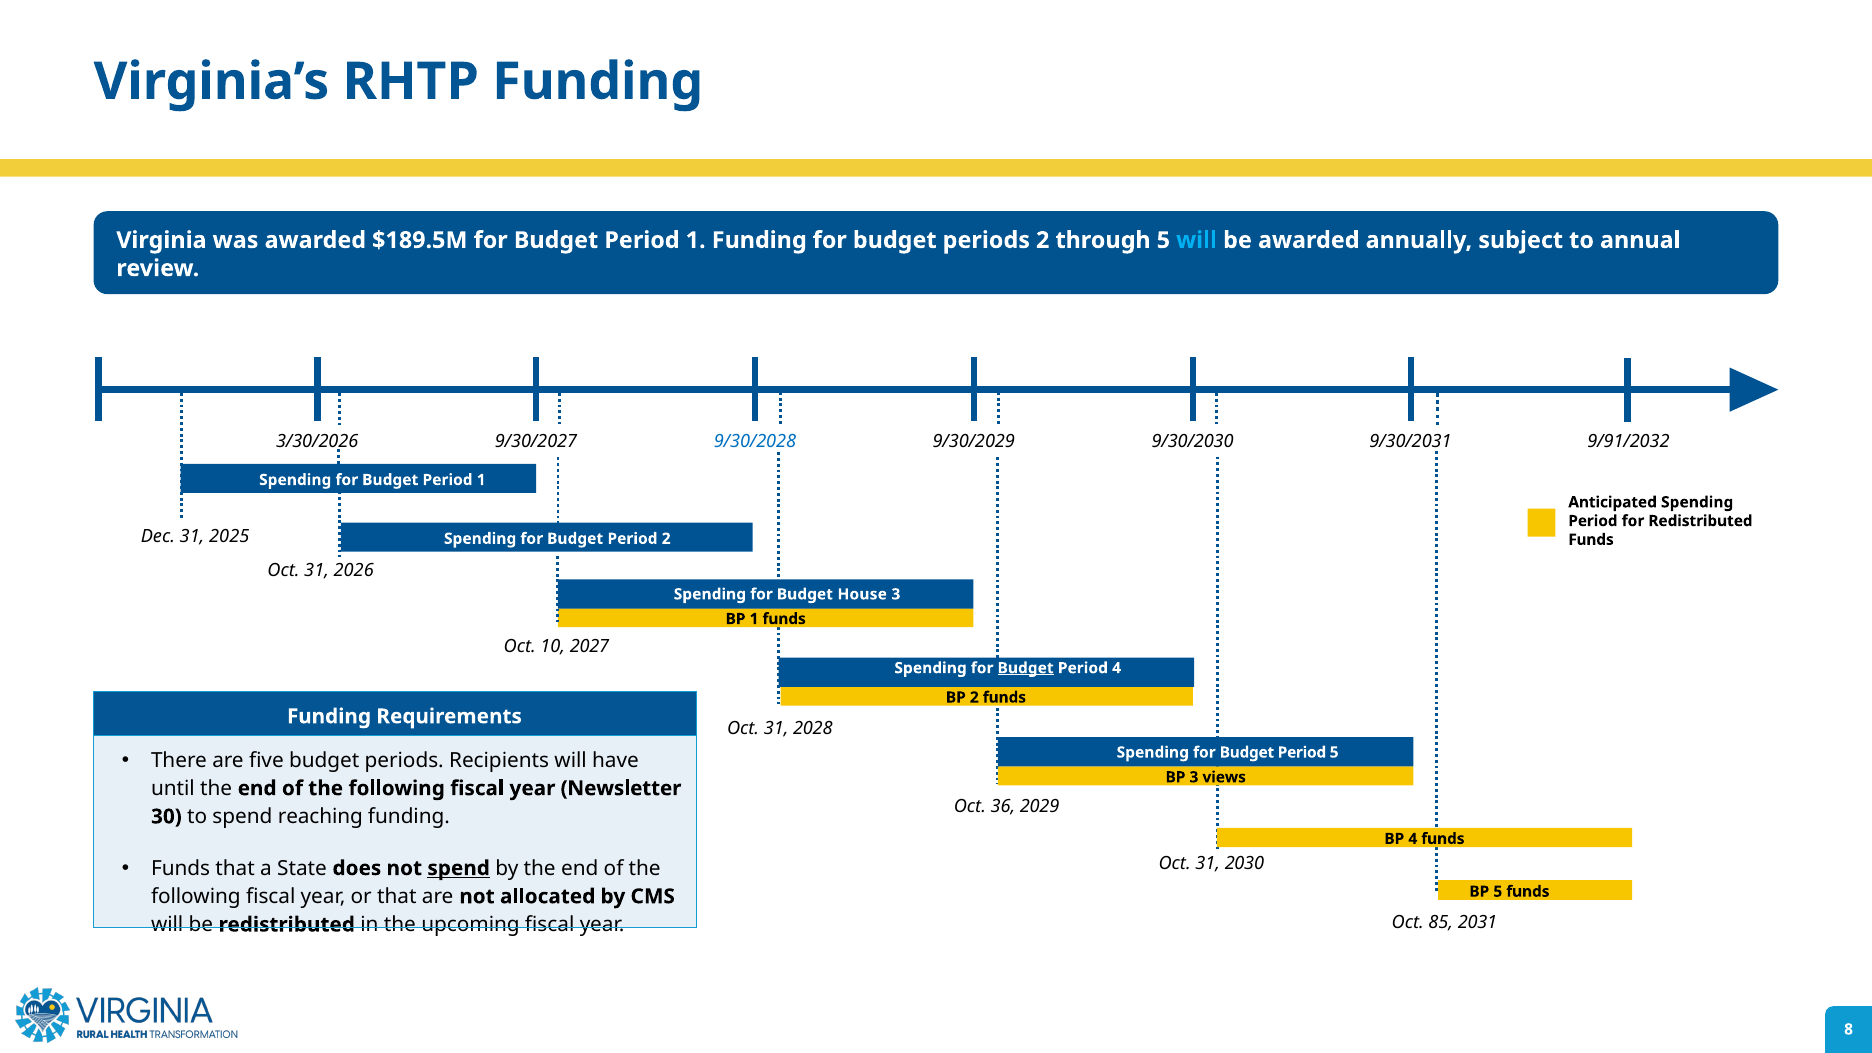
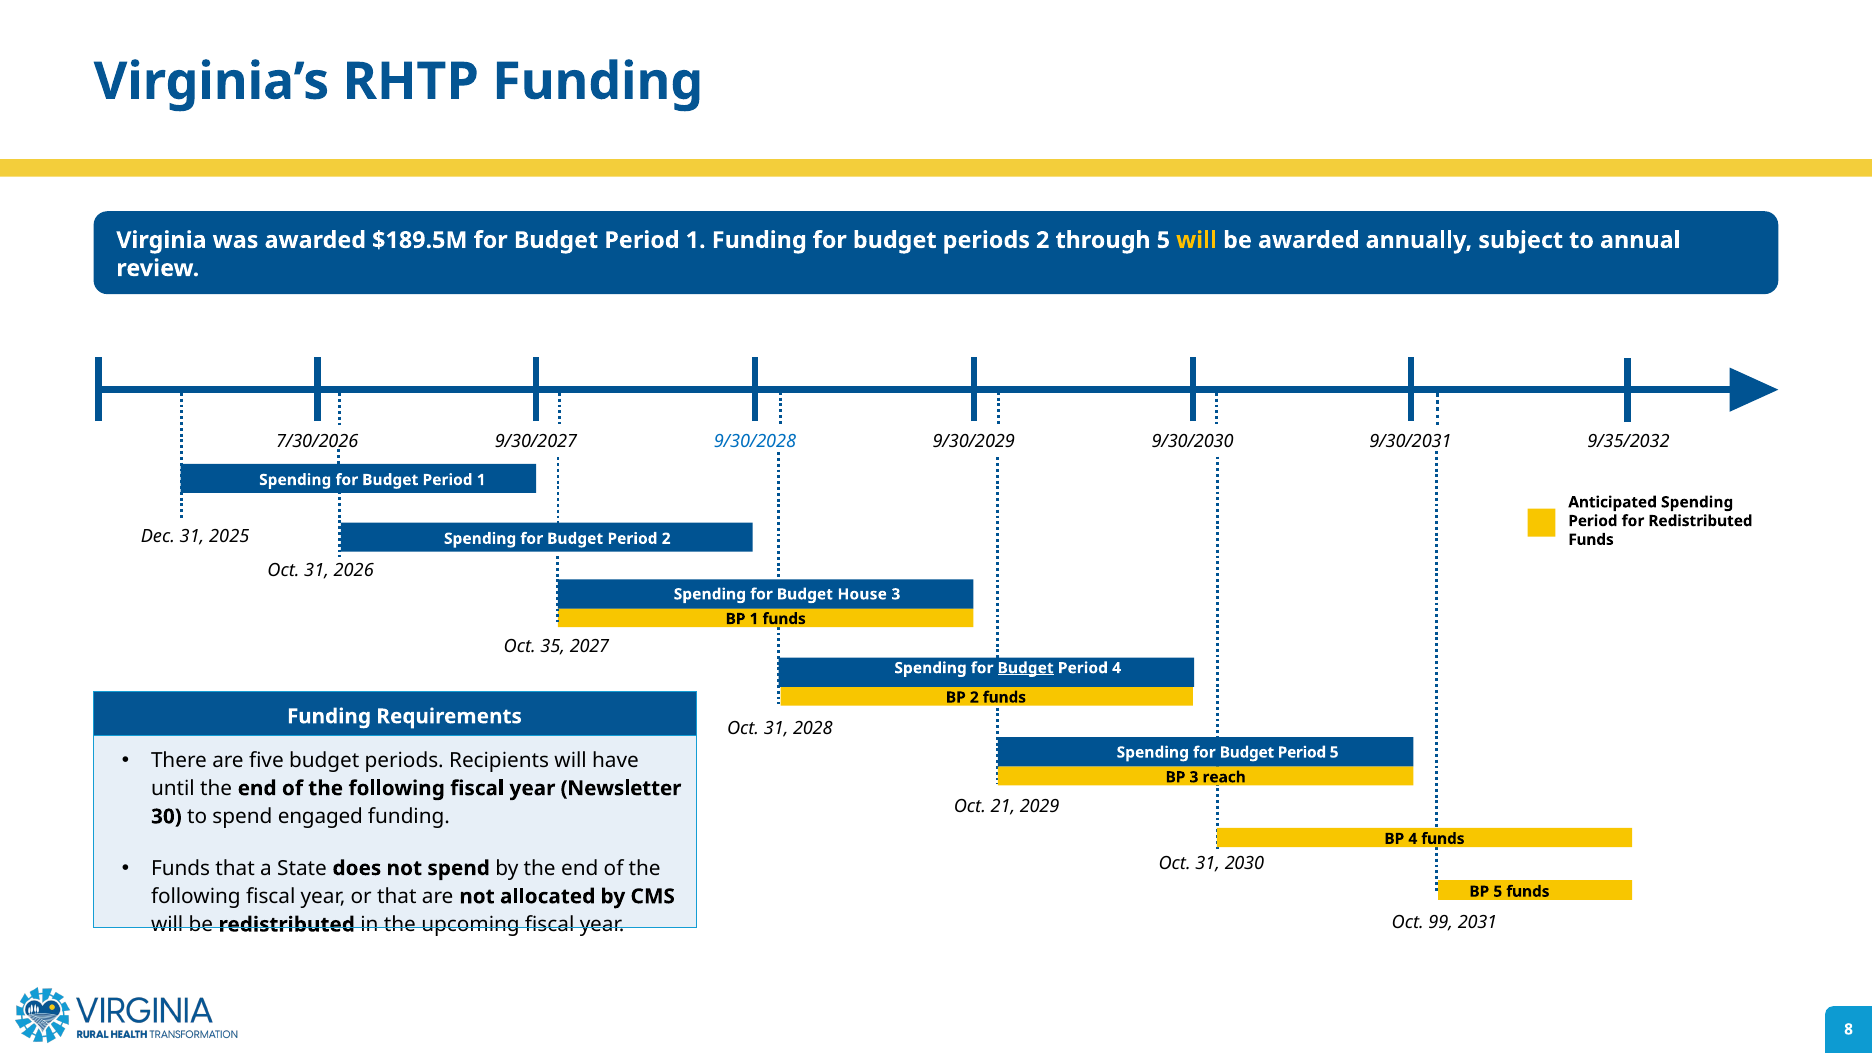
will at (1197, 240) colour: light blue -> yellow
3/30/2026: 3/30/2026 -> 7/30/2026
9/91/2032: 9/91/2032 -> 9/35/2032
10: 10 -> 35
views: views -> reach
36: 36 -> 21
reaching: reaching -> engaged
spend at (459, 868) underline: present -> none
85: 85 -> 99
